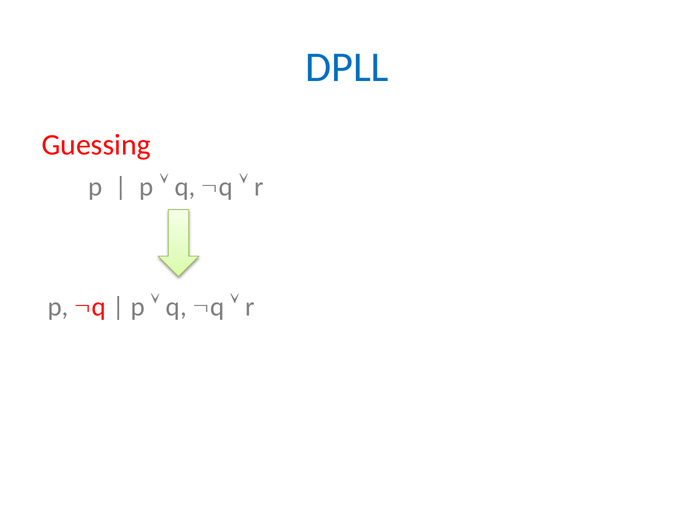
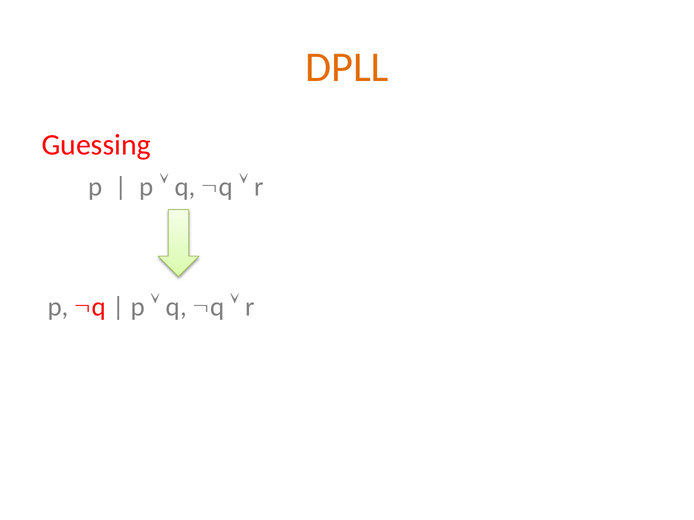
DPLL colour: blue -> orange
